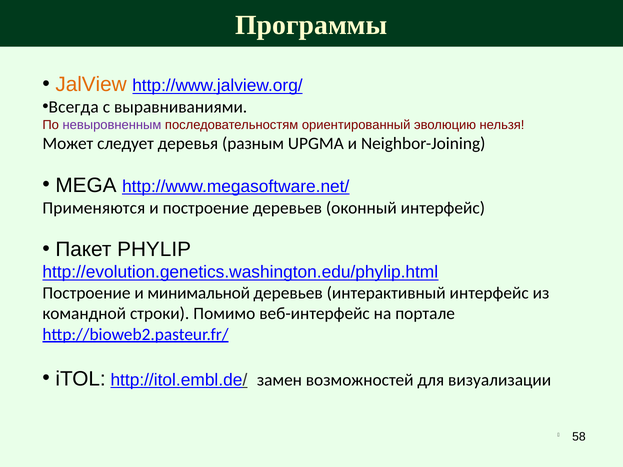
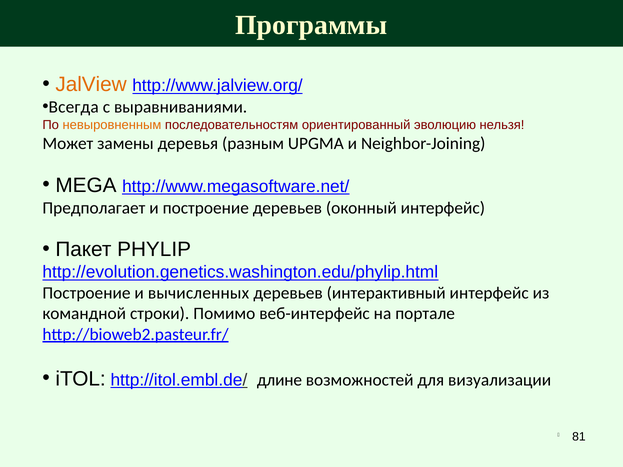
невыровненным colour: purple -> orange
следует: следует -> замены
Применяются: Применяются -> Предполагает
минимальной: минимальной -> вычисленных
замен: замен -> длине
58: 58 -> 81
